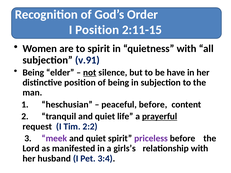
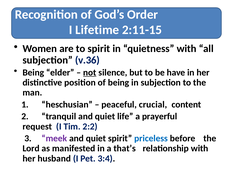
I Position: Position -> Lifetime
v.91: v.91 -> v.36
peaceful before: before -> crucial
prayerful underline: present -> none
priceless colour: purple -> blue
girls’s: girls’s -> that’s
